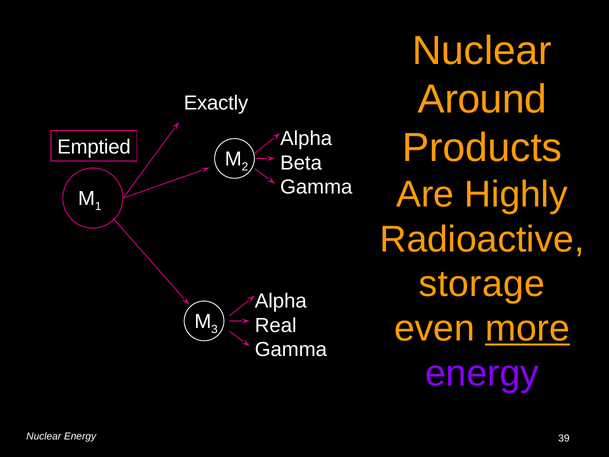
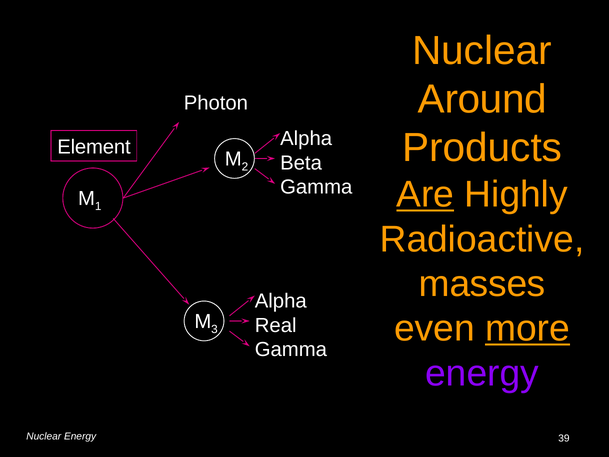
Exactly: Exactly -> Photon
Emptied: Emptied -> Element
Are underline: none -> present
storage: storage -> masses
